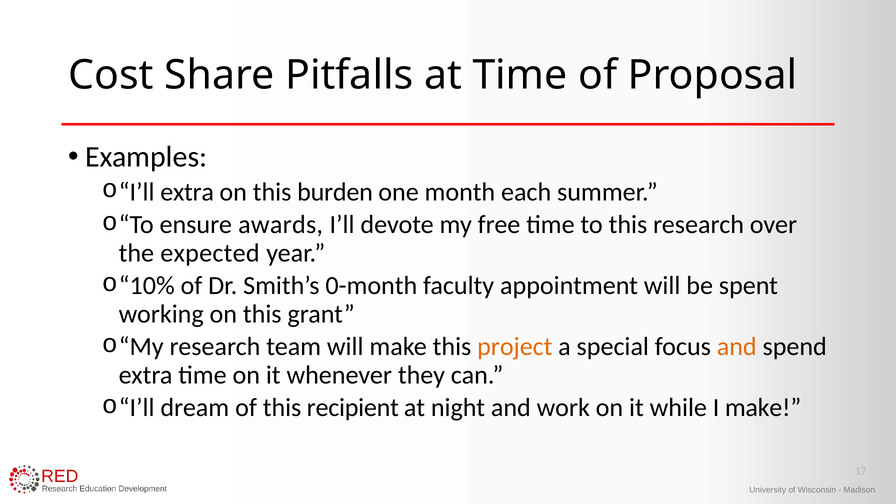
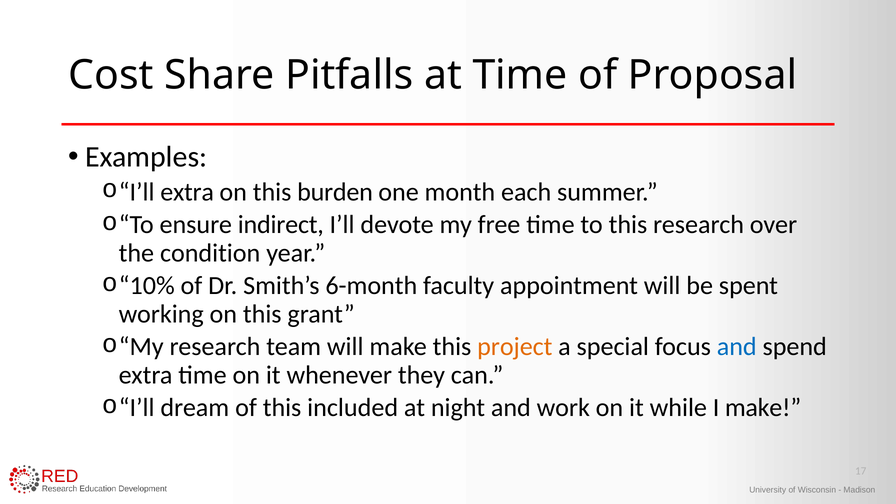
awards: awards -> indirect
expected: expected -> condition
0-month: 0-month -> 6-month
and at (737, 347) colour: orange -> blue
recipient: recipient -> included
